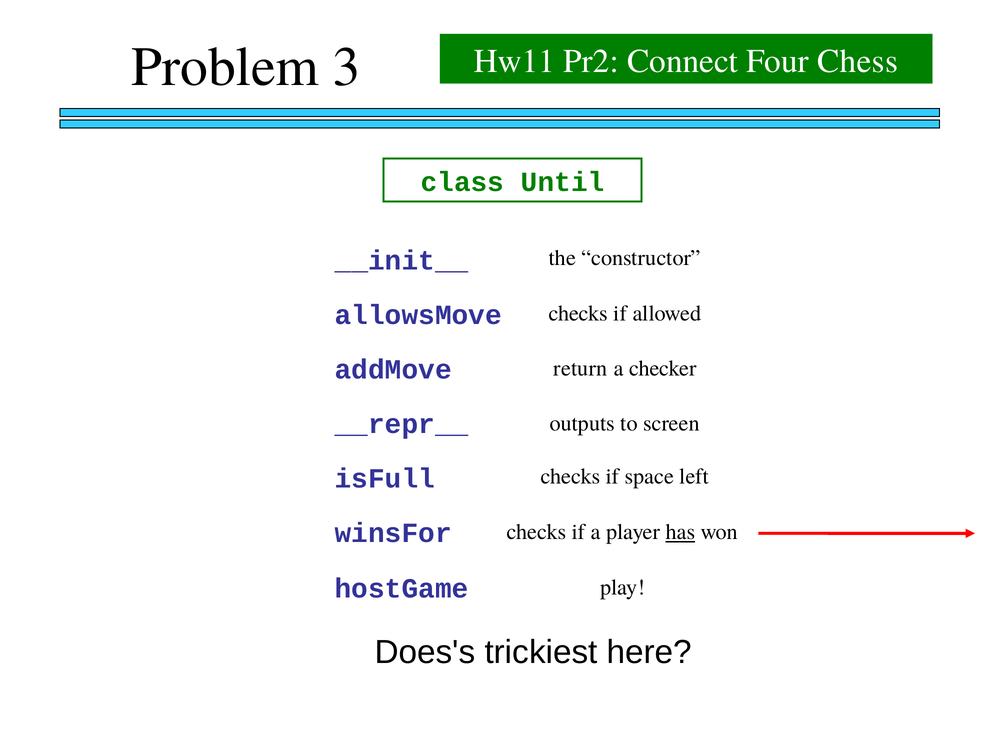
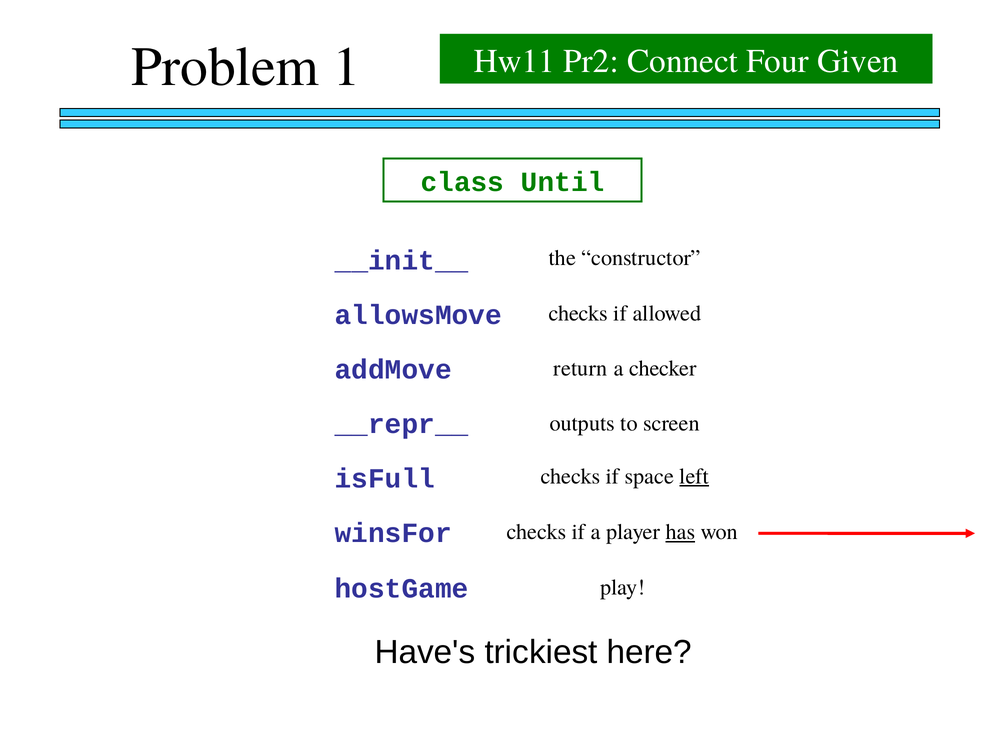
3: 3 -> 1
Chess: Chess -> Given
left underline: none -> present
Does's: Does's -> Have's
